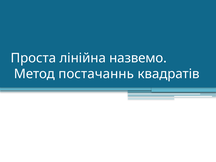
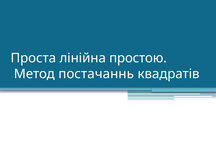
назвемо: назвемо -> простою
